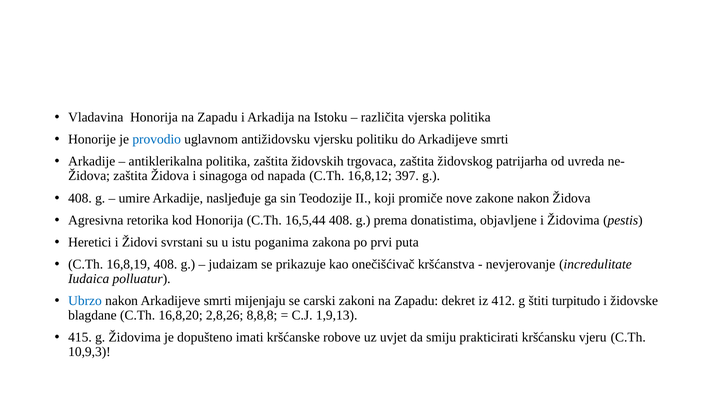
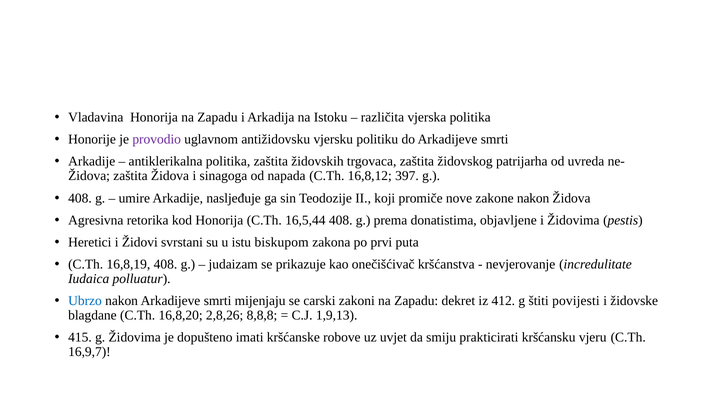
provodio colour: blue -> purple
poganima: poganima -> biskupom
turpitudo: turpitudo -> povijesti
10,9,3: 10,9,3 -> 16,9,7
